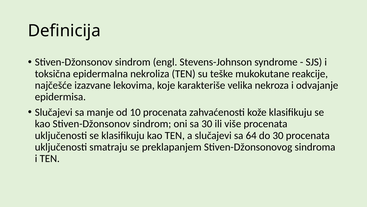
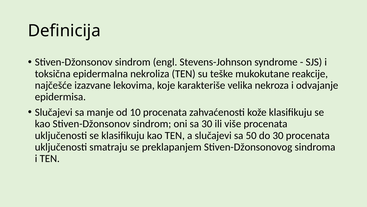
64: 64 -> 50
